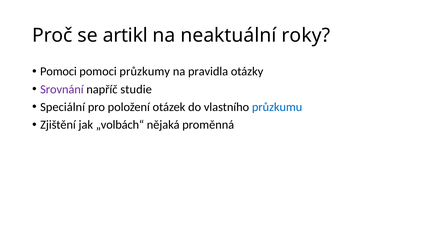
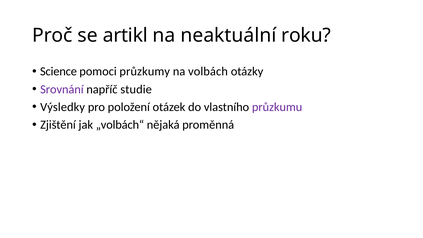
roky: roky -> roku
Pomoci at (58, 72): Pomoci -> Science
pravidla: pravidla -> volbách
Speciální: Speciální -> Výsledky
průzkumu colour: blue -> purple
